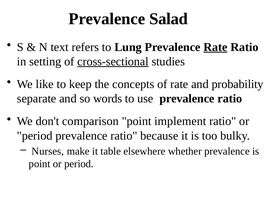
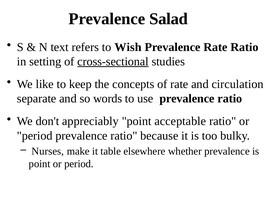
Lung: Lung -> Wish
Rate at (215, 47) underline: present -> none
probability: probability -> circulation
comparison: comparison -> appreciably
implement: implement -> acceptable
